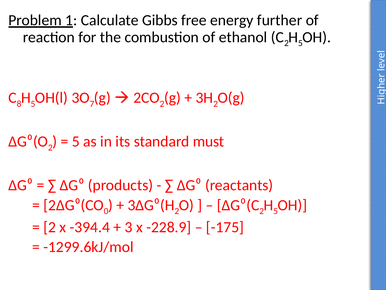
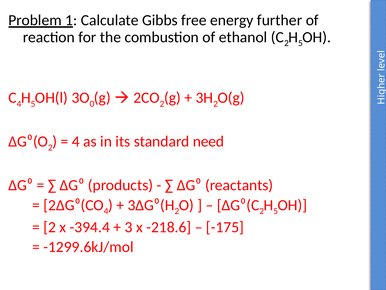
8 at (19, 104): 8 -> 4
7: 7 -> 0
5 at (76, 141): 5 -> 4
must: must -> need
0 at (106, 211): 0 -> 4
-228.9: -228.9 -> -218.6
